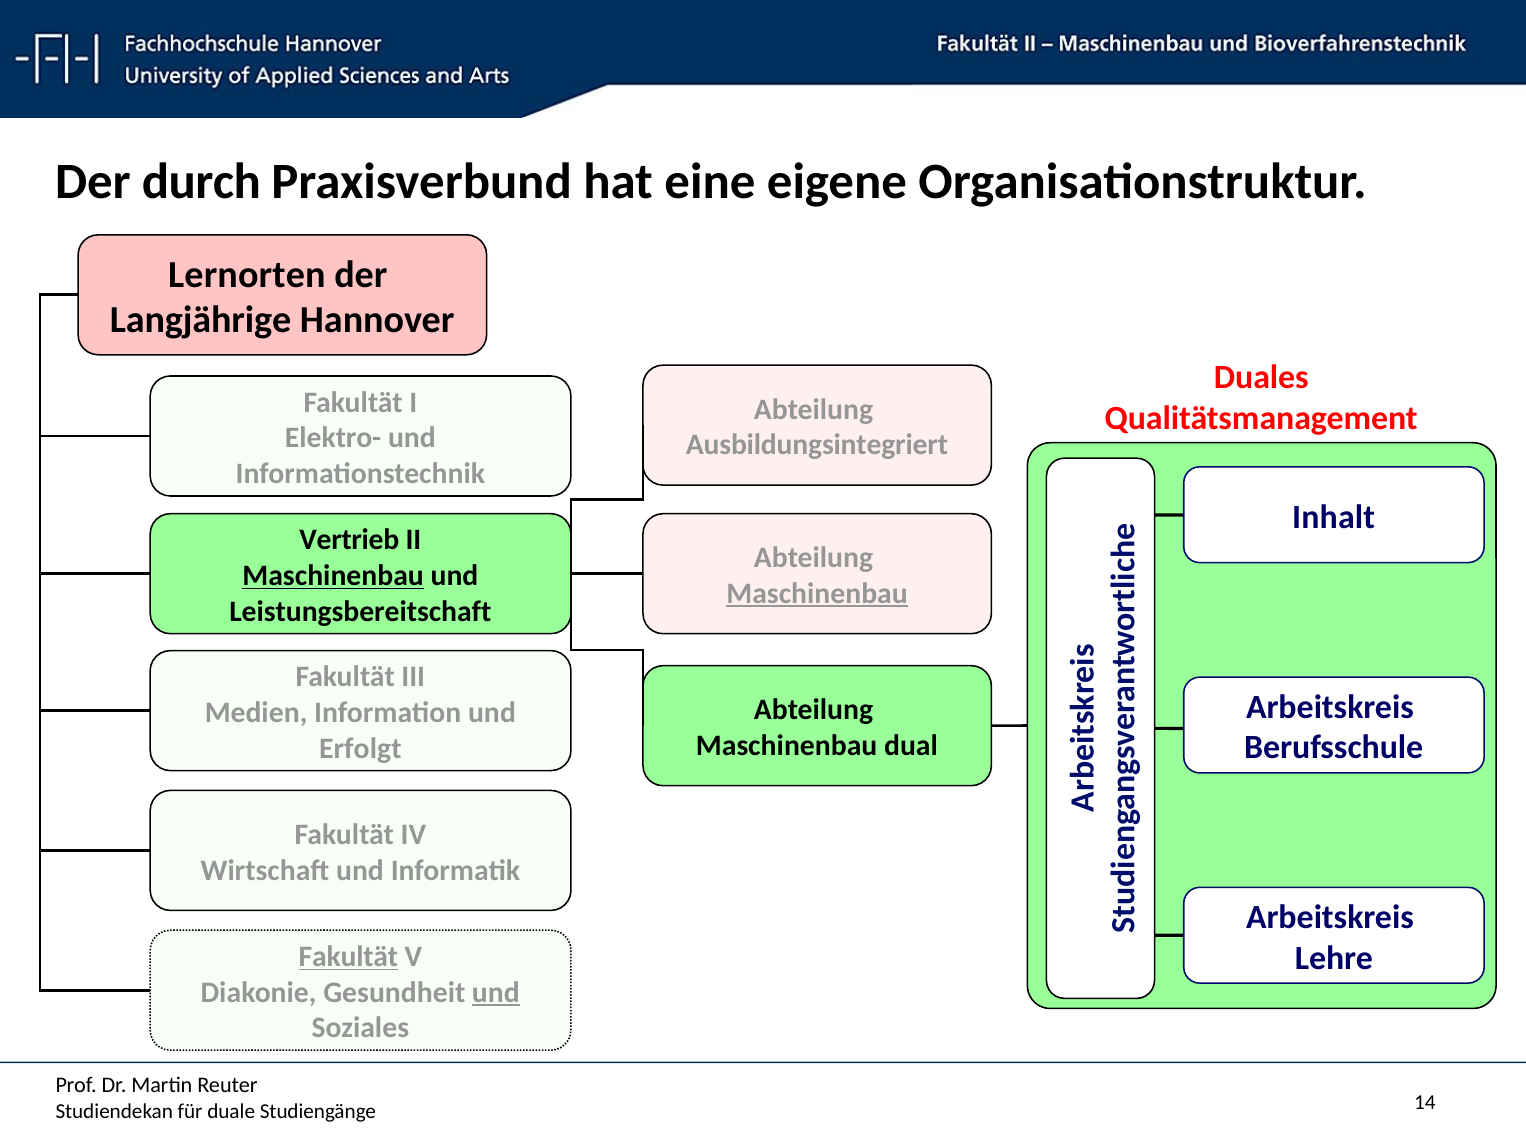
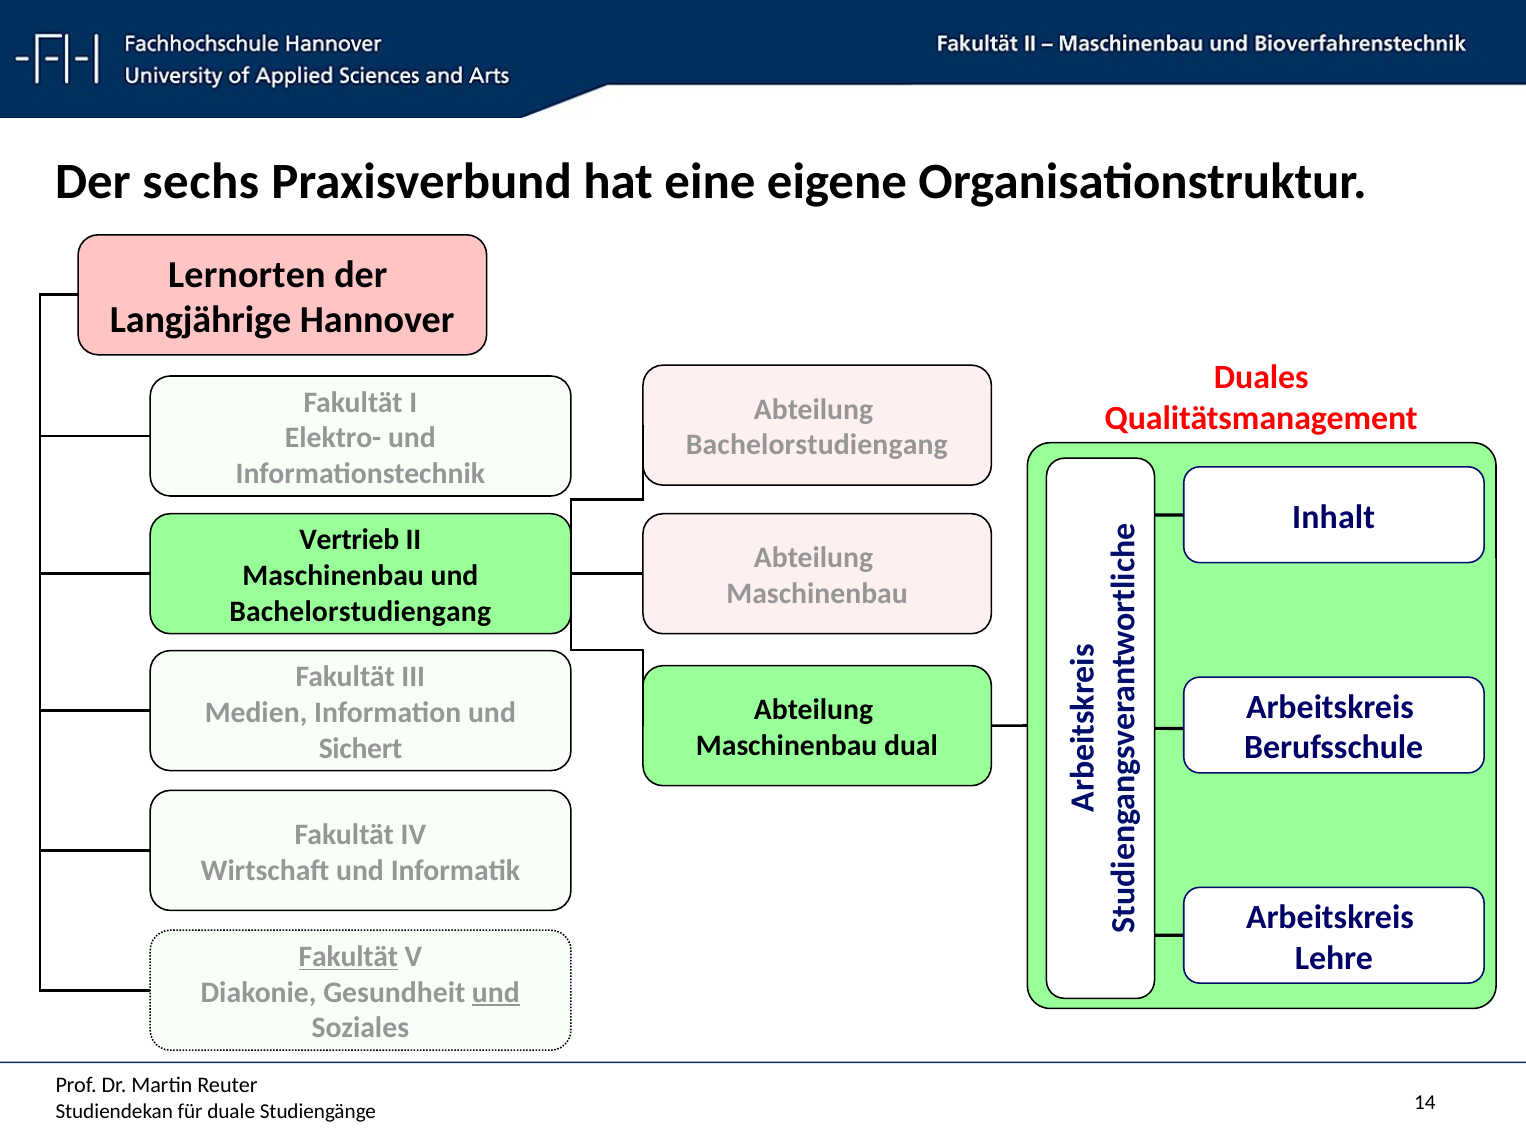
durch: durch -> sechs
Ausbildungsintegriert at (817, 445): Ausbildungsintegriert -> Bachelorstudiengang
Maschinenbau at (333, 576) underline: present -> none
Maschinenbau at (817, 594) underline: present -> none
Leistungsbereitschaft at (360, 612): Leistungsbereitschaft -> Bachelorstudiengang
Erfolgt: Erfolgt -> Sichert
